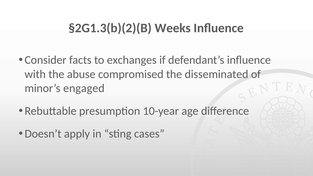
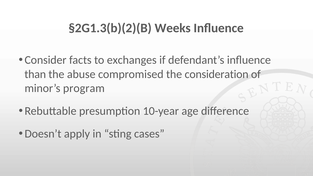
with: with -> than
disseminated: disseminated -> consideration
engaged: engaged -> program
